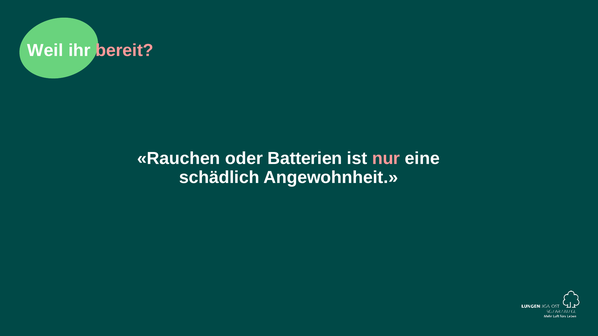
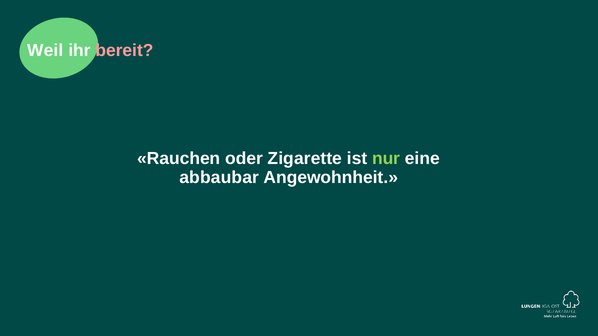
Batterien: Batterien -> Zigarette
nur colour: pink -> light green
schädlich: schädlich -> abbaubar
